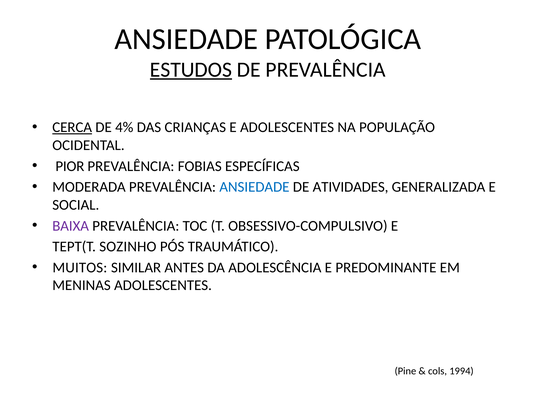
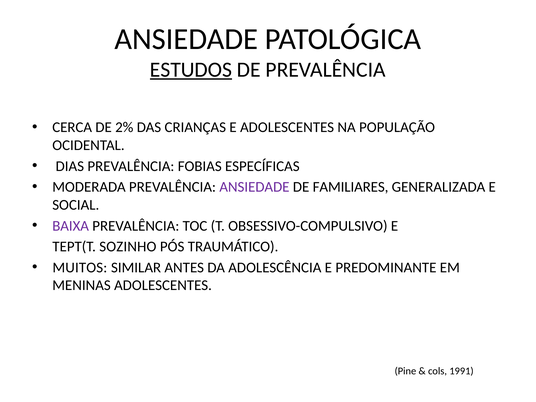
CERCA underline: present -> none
4%: 4% -> 2%
PIOR: PIOR -> DIAS
ANSIEDADE at (254, 187) colour: blue -> purple
ATIVIDADES: ATIVIDADES -> FAMILIARES
1994: 1994 -> 1991
